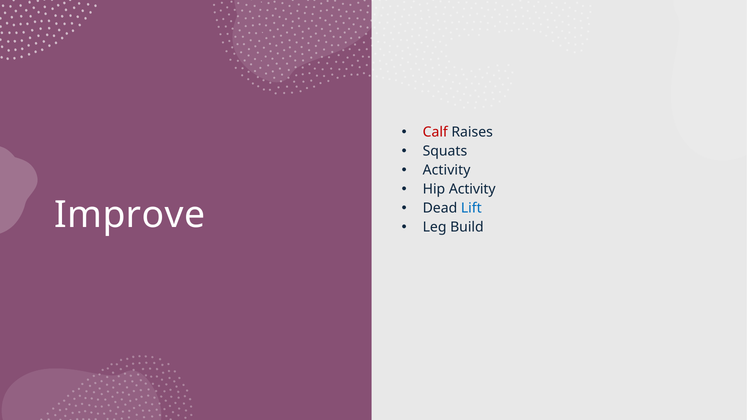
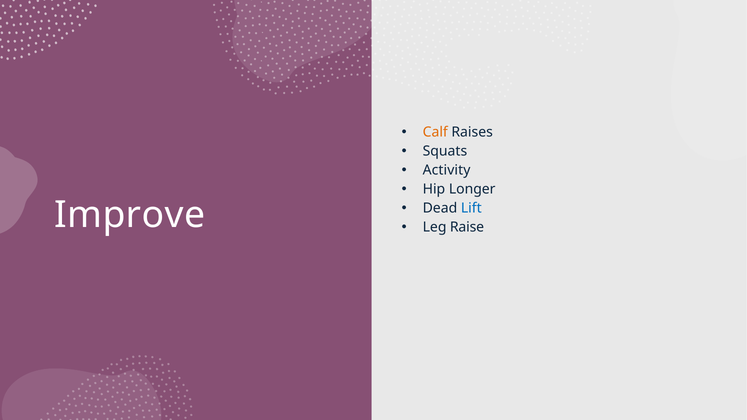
Calf colour: red -> orange
Hip Activity: Activity -> Longer
Build: Build -> Raise
